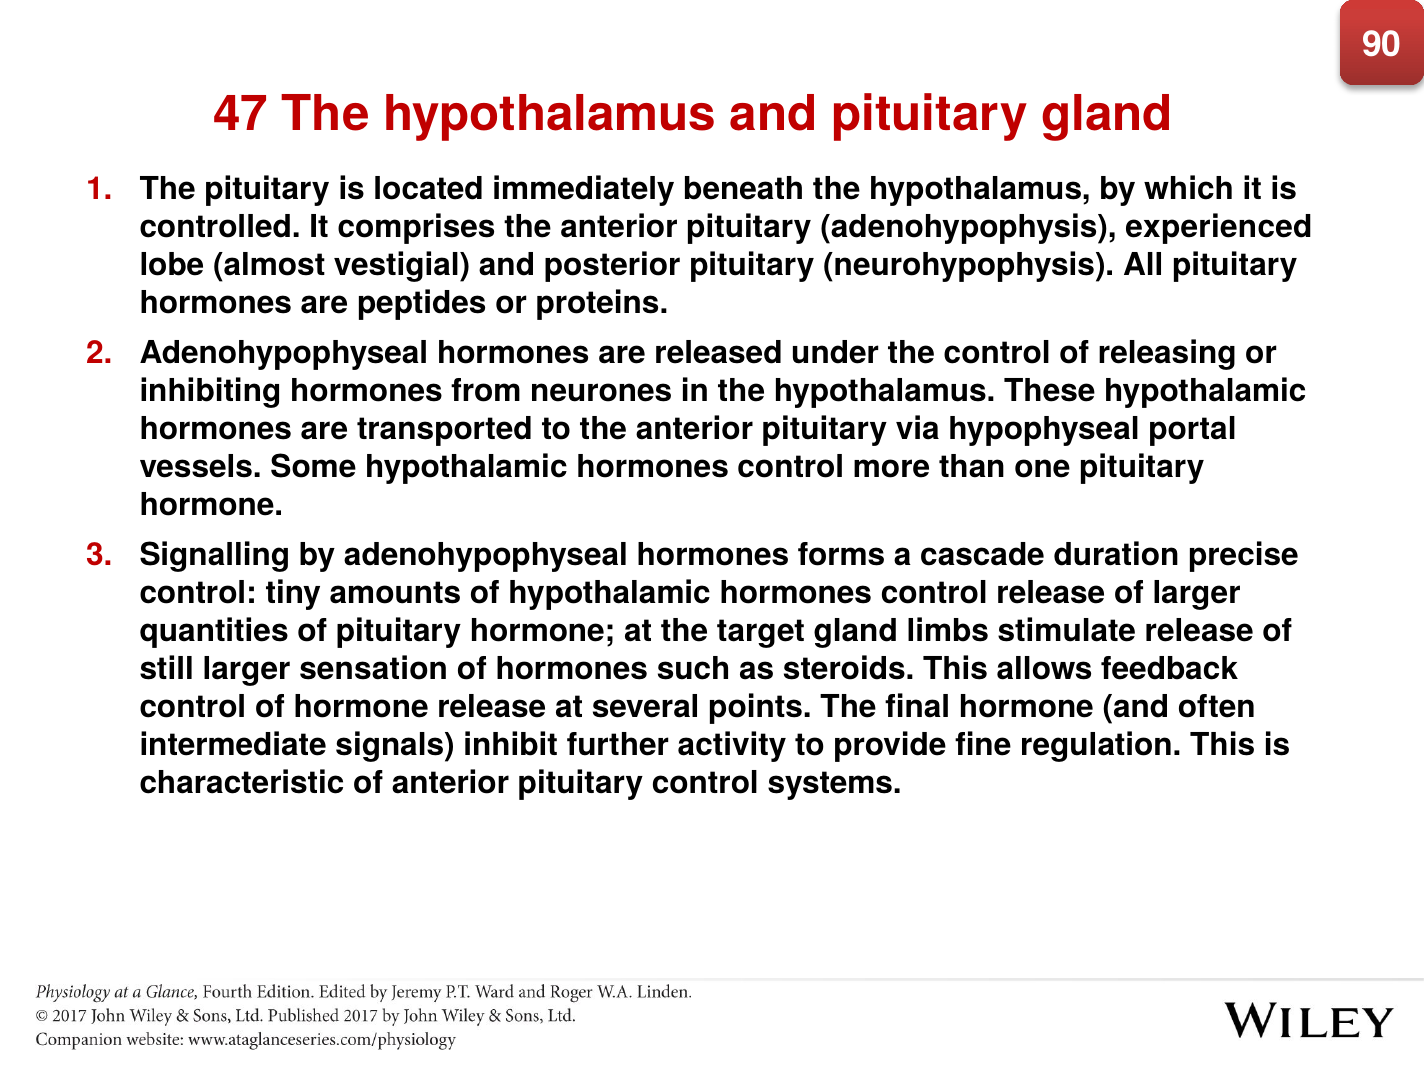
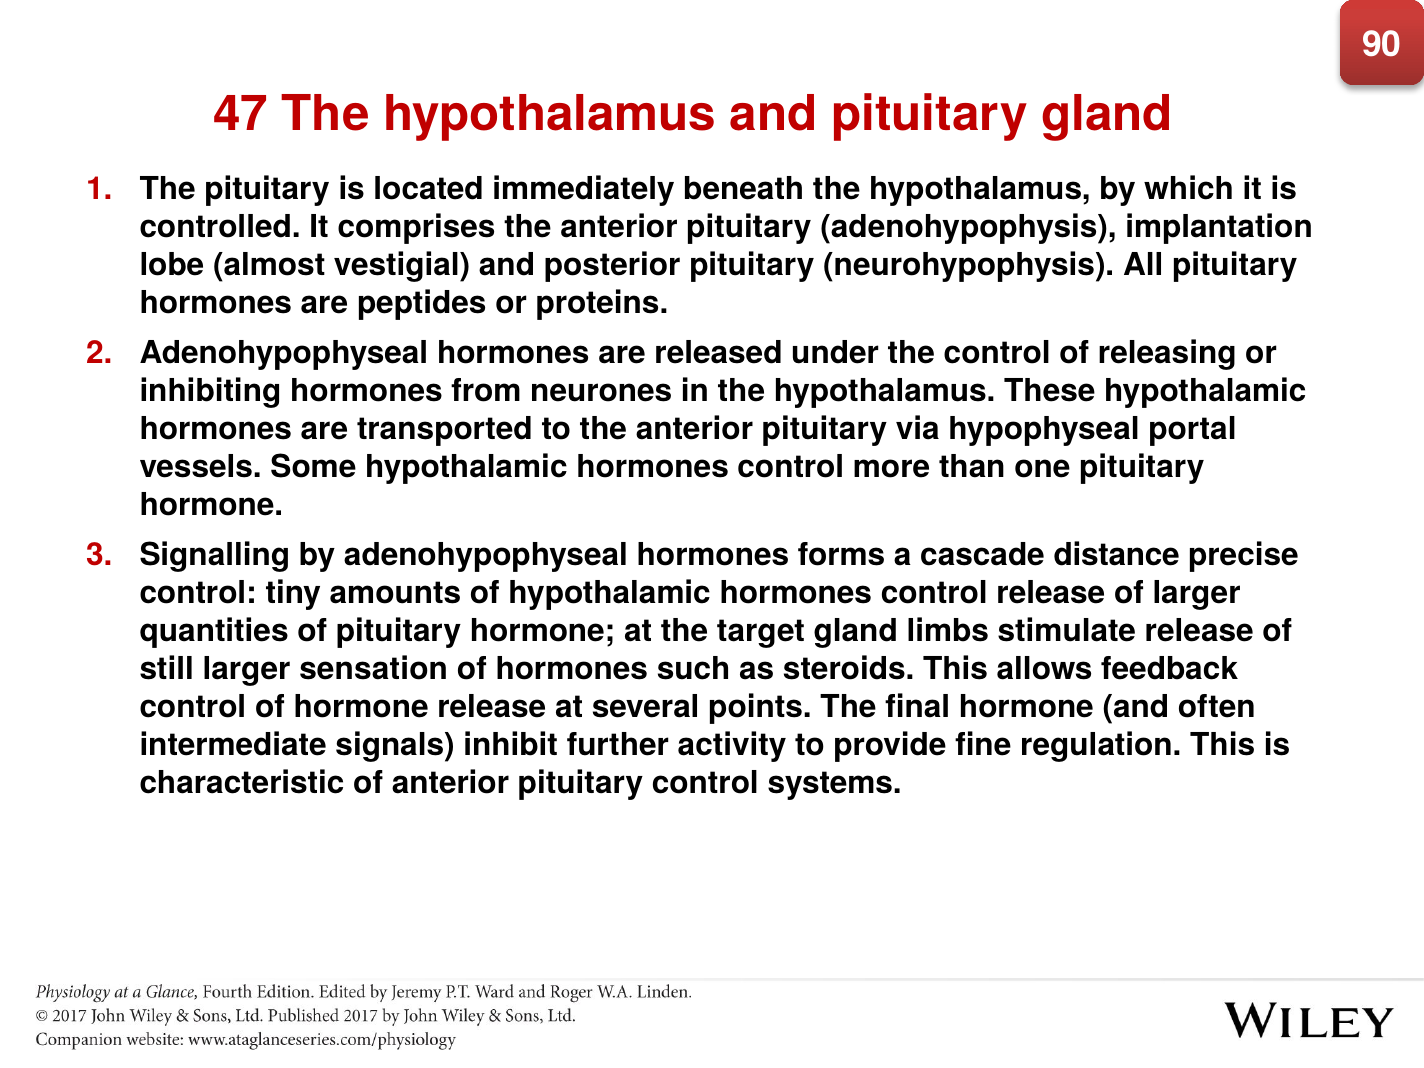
experienced: experienced -> implantation
duration: duration -> distance
